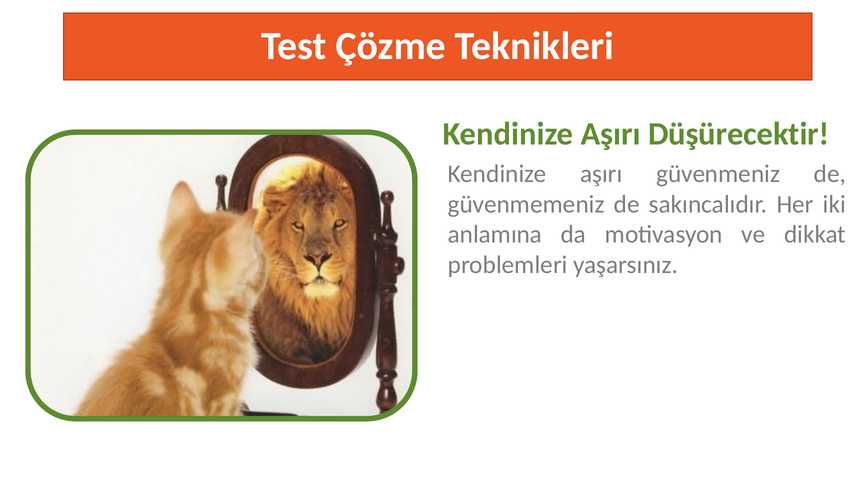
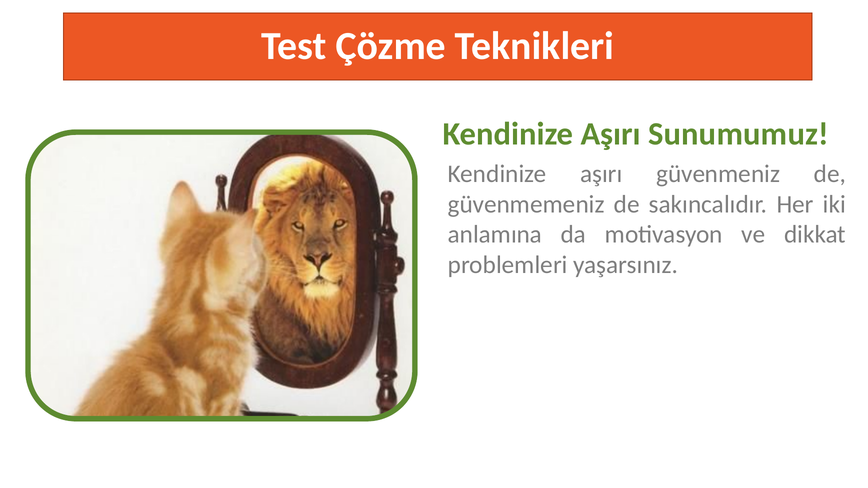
Düşürecektir: Düşürecektir -> Sunumumuz
